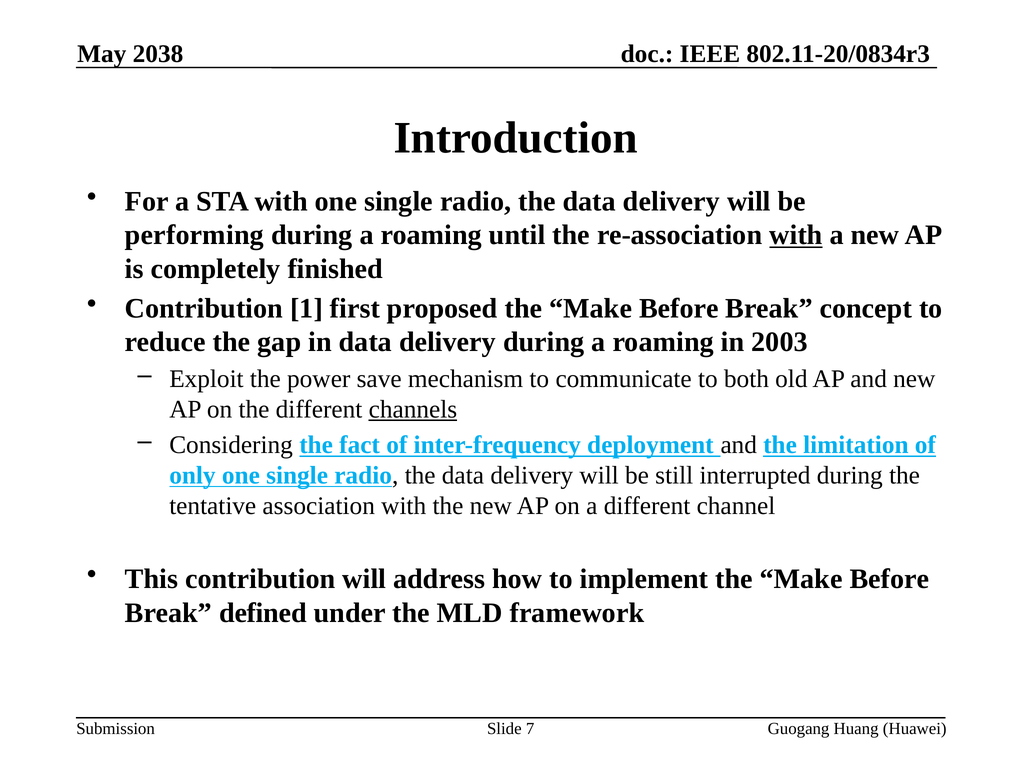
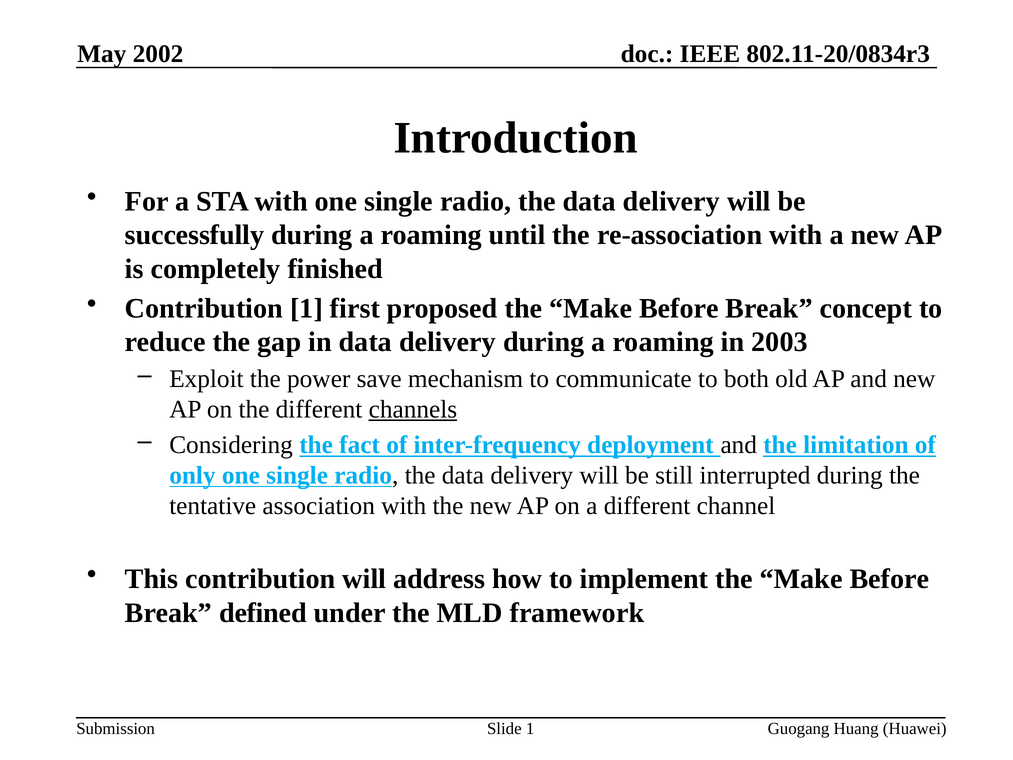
2038: 2038 -> 2002
performing: performing -> successfully
with at (796, 235) underline: present -> none
Slide 7: 7 -> 1
